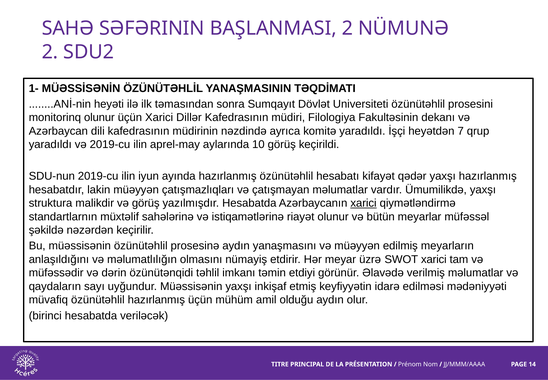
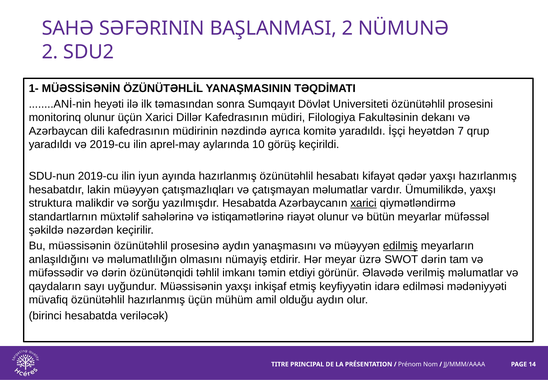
və görüş: görüş -> sorğu
edilmiş underline: none -> present
SWOT xarici: xarici -> dərin
